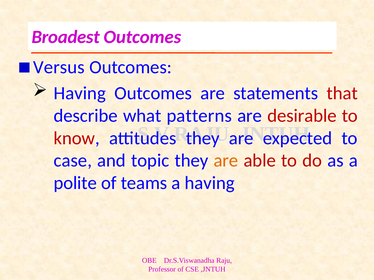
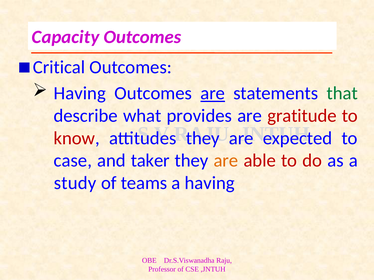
Broadest: Broadest -> Capacity
Versus: Versus -> Critical
are at (213, 93) underline: none -> present
that colour: red -> green
patterns: patterns -> provides
desirable: desirable -> gratitude
topic: topic -> taker
polite: polite -> study
